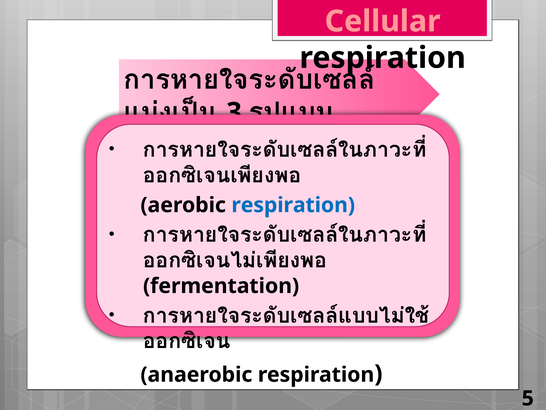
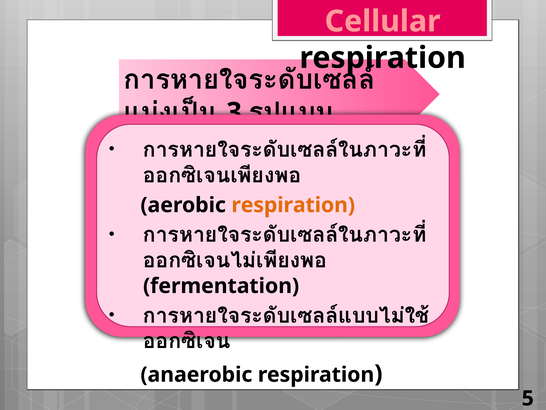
respiration at (293, 205) colour: blue -> orange
